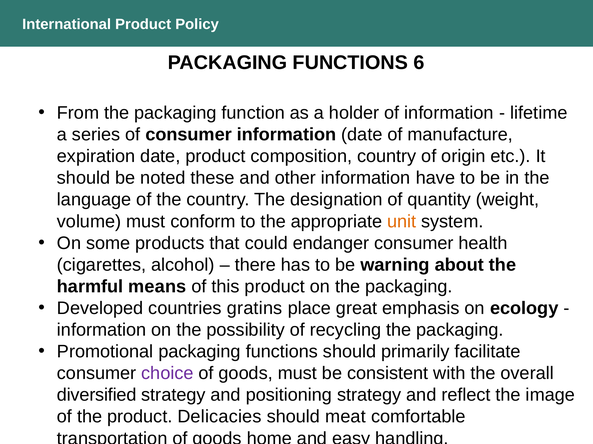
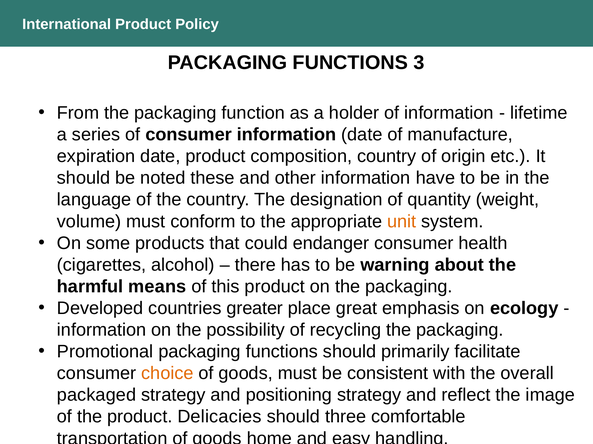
6: 6 -> 3
gratins: gratins -> greater
choice colour: purple -> orange
diversified: diversified -> packaged
meat: meat -> three
